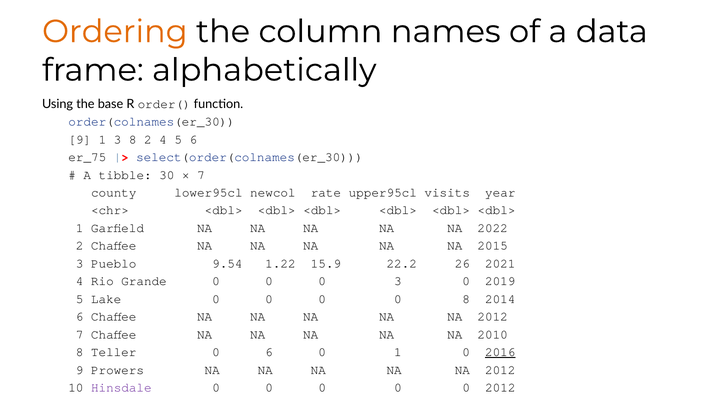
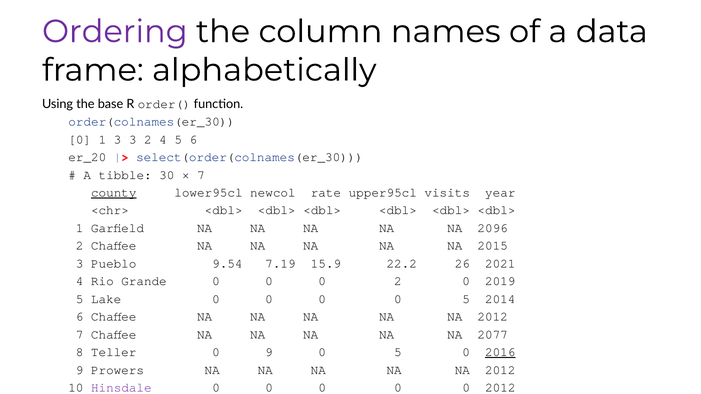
Ordering colour: orange -> purple
9 at (80, 139): 9 -> 0
3 8: 8 -> 3
er_75: er_75 -> er_20
county underline: none -> present
2022: 2022 -> 2096
1.22: 1.22 -> 7.19
0 3: 3 -> 2
0 0 8: 8 -> 5
2010: 2010 -> 2077
0 6: 6 -> 9
1 at (398, 352): 1 -> 5
